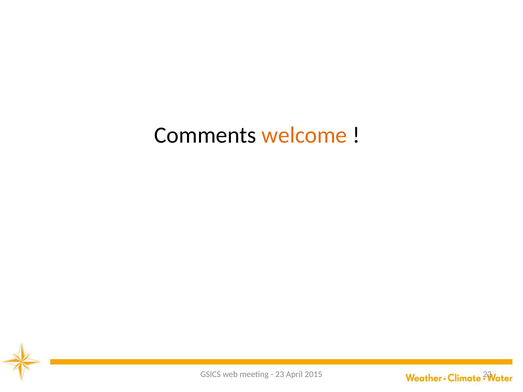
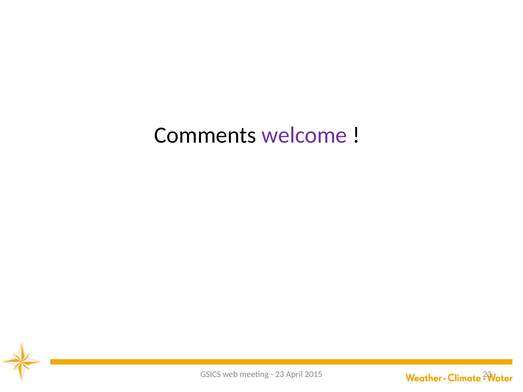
welcome colour: orange -> purple
